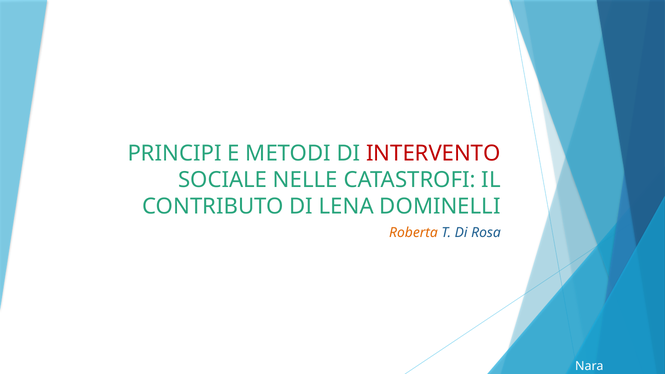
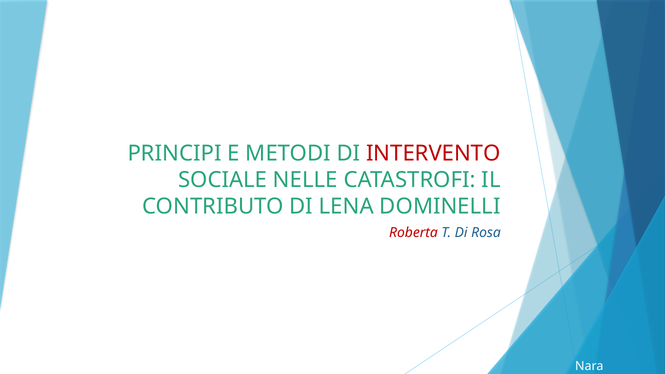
Roberta colour: orange -> red
